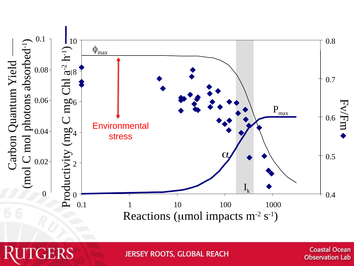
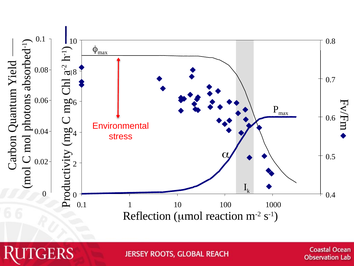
Reactions: Reactions -> Reflection
impacts: impacts -> reaction
